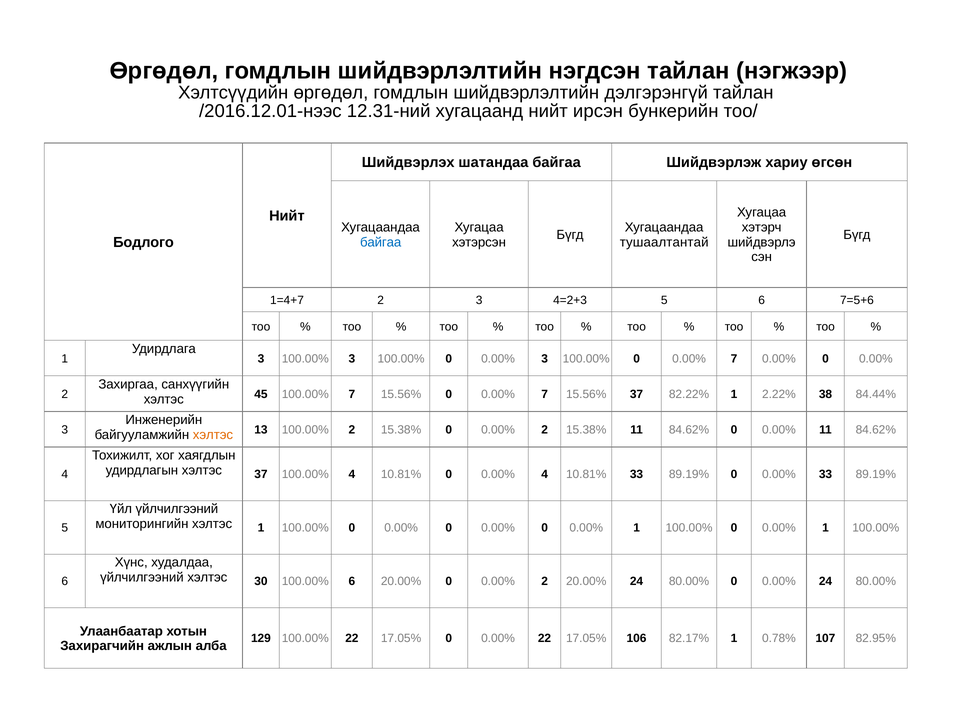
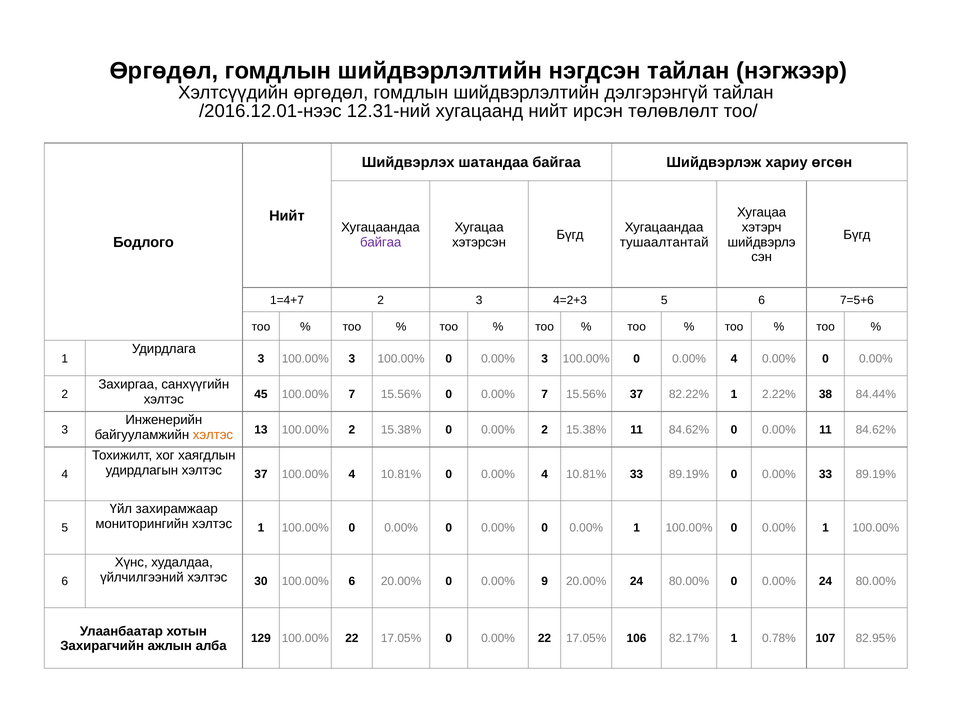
бункерийн: бункерийн -> төлөвлөлт
байгаа at (381, 242) colour: blue -> purple
100.00% 0 0.00% 7: 7 -> 4
Үйл үйлчилгээний: үйлчилгээний -> захирамжаар
20.00% 0 0.00% 2: 2 -> 9
